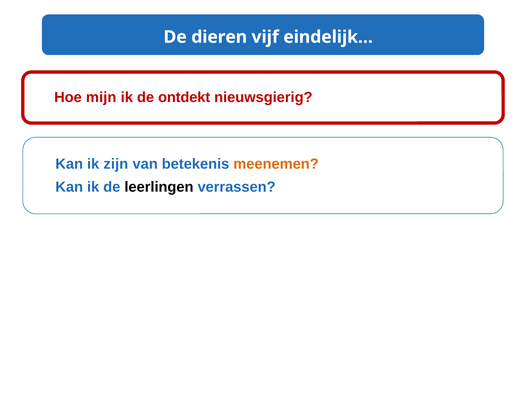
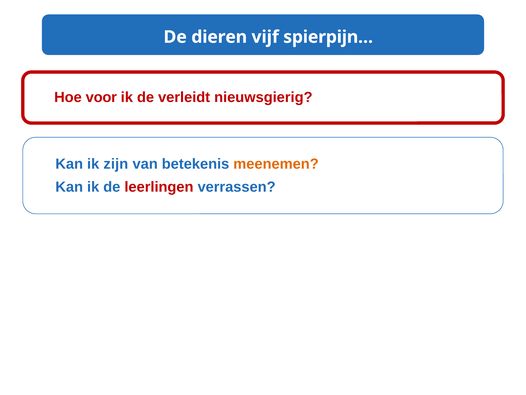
eindelijk…: eindelijk… -> spierpijn…
mijn: mijn -> voor
ontdekt: ontdekt -> verleidt
leerlingen colour: black -> red
